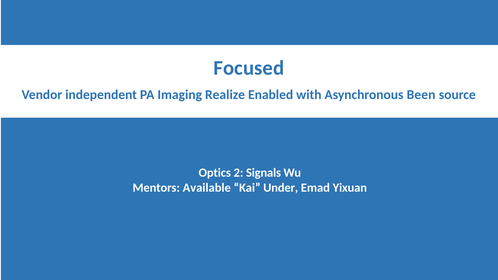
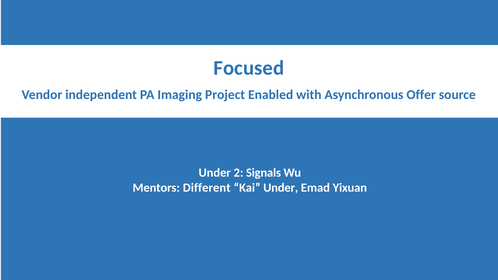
Realize: Realize -> Project
Been: Been -> Offer
Optics at (215, 173): Optics -> Under
Available: Available -> Different
